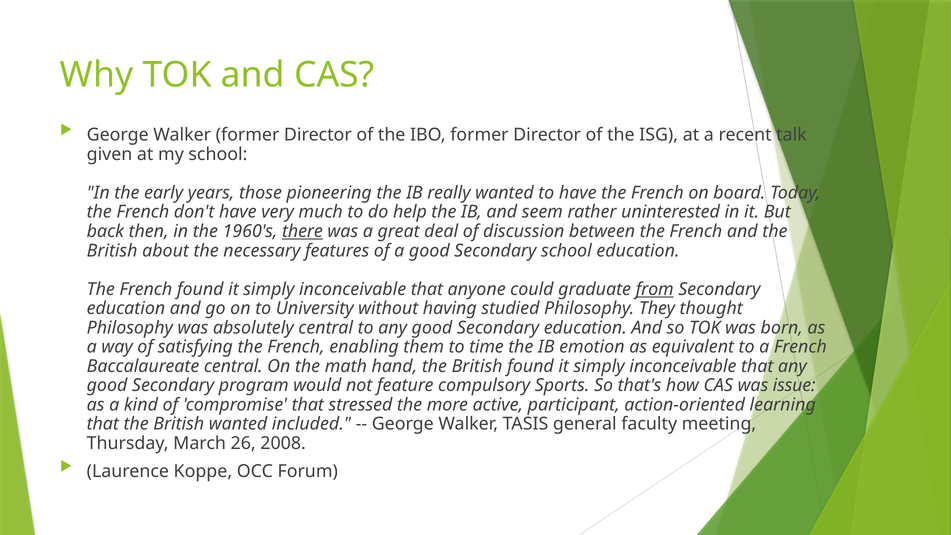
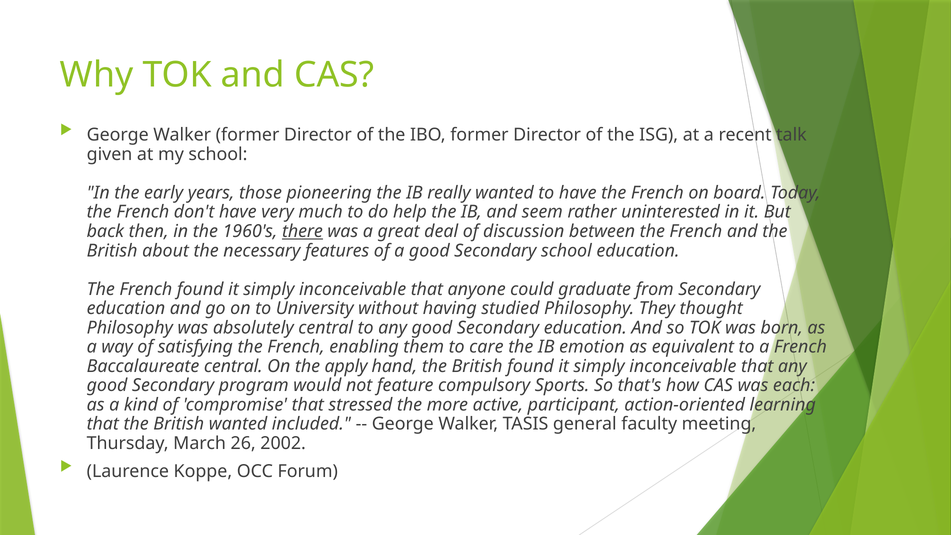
from underline: present -> none
time: time -> care
math: math -> apply
issue: issue -> each
2008: 2008 -> 2002
